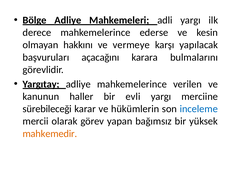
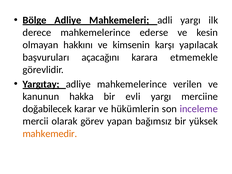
vermeye: vermeye -> kimsenin
bulmalarını: bulmalarını -> etmemekle
haller: haller -> hakka
sürebileceği: sürebileceği -> doğabilecek
inceleme colour: blue -> purple
